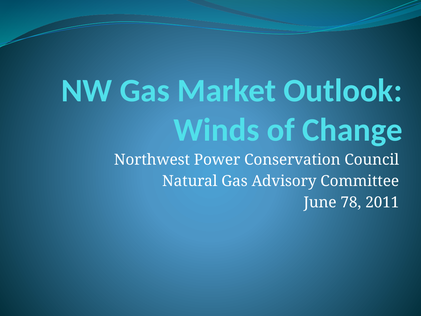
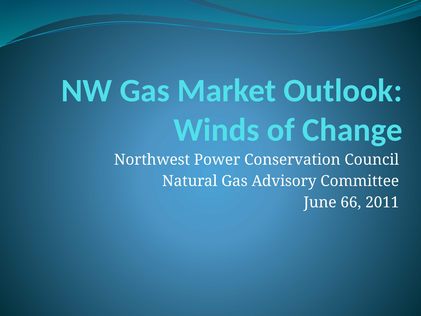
78: 78 -> 66
